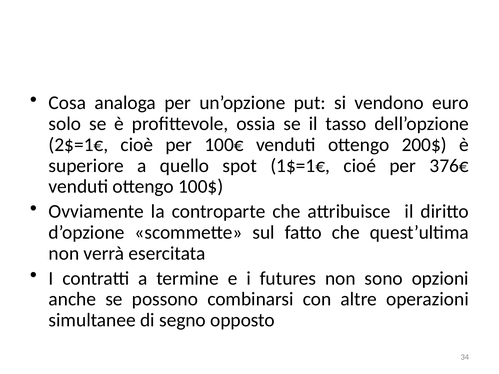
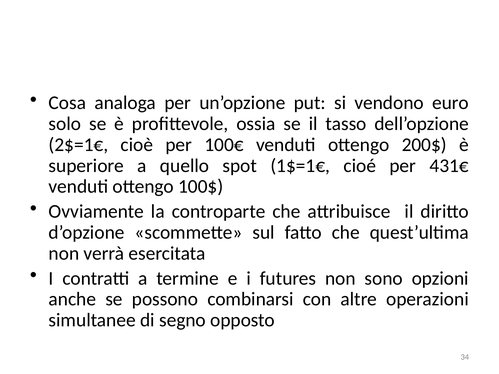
376€: 376€ -> 431€
